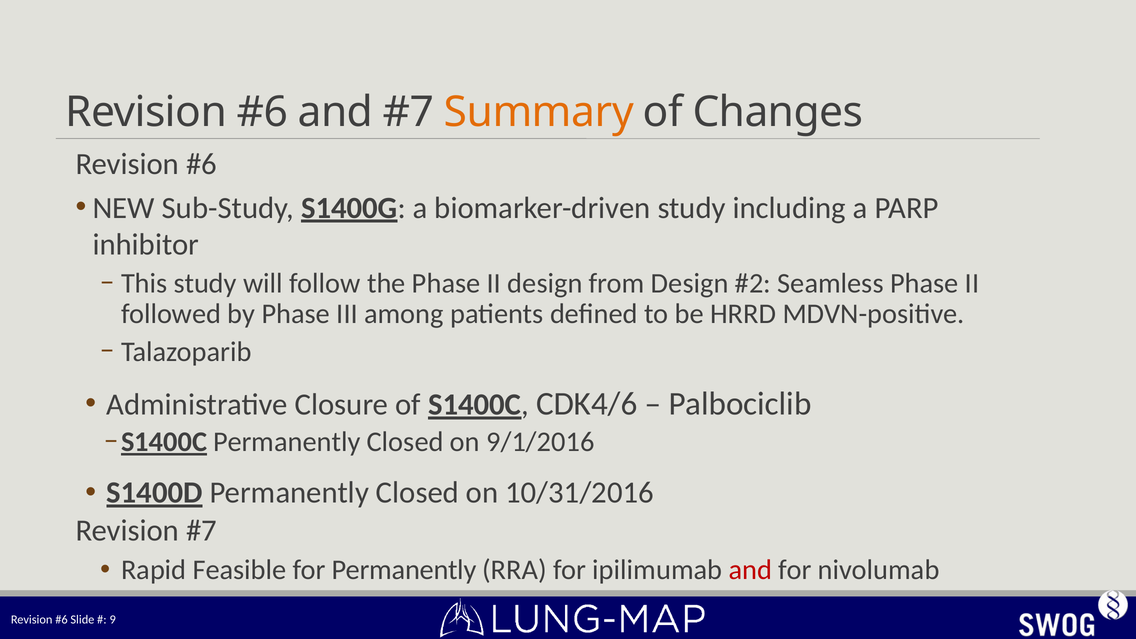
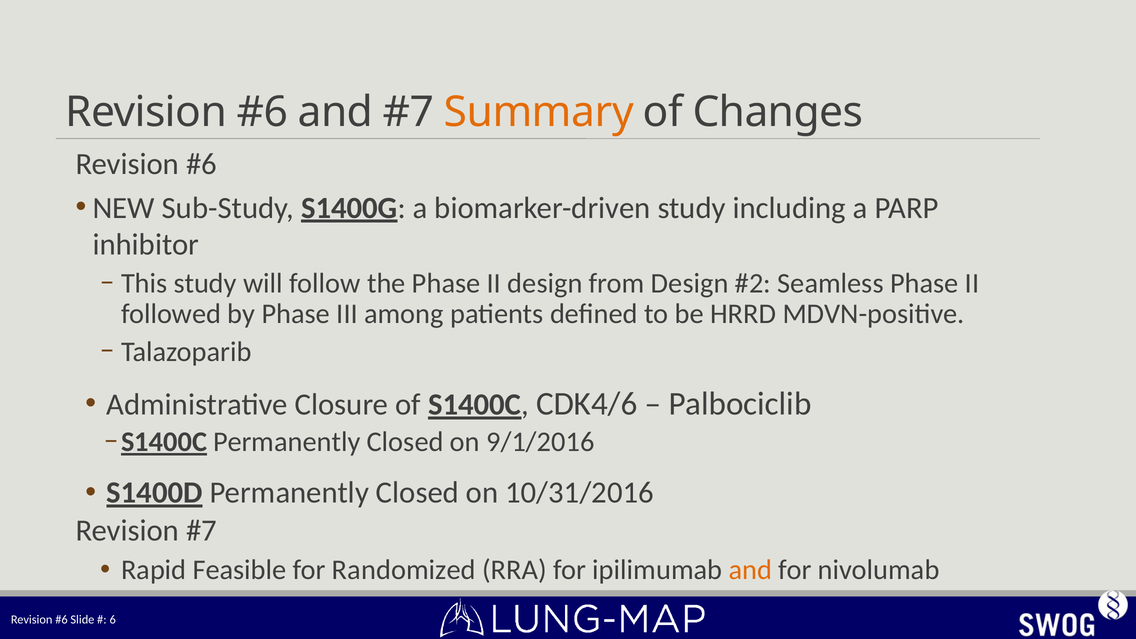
for Permanently: Permanently -> Randomized
and at (750, 570) colour: red -> orange
9: 9 -> 6
